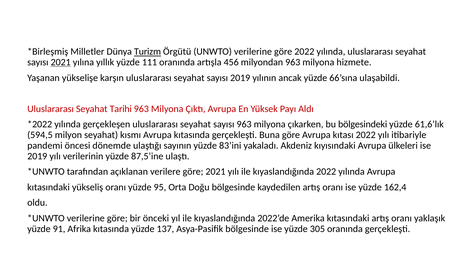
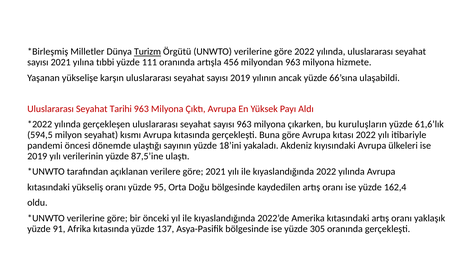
2021 at (61, 62) underline: present -> none
yıllık: yıllık -> tıbbi
bölgesindeki: bölgesindeki -> kuruluşların
83’ini: 83’ini -> 18’ini
